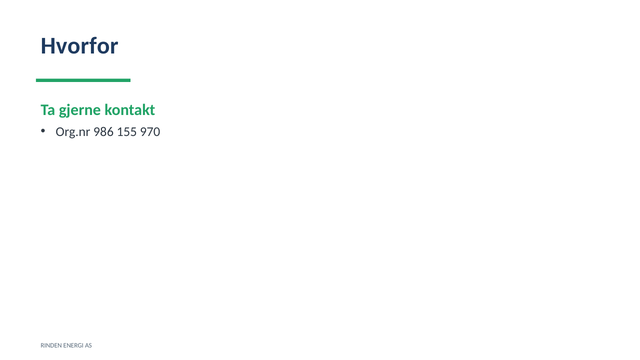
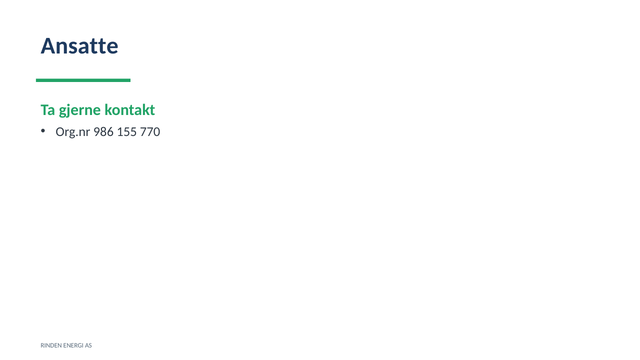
Hvorfor: Hvorfor -> Ansatte
970: 970 -> 770
